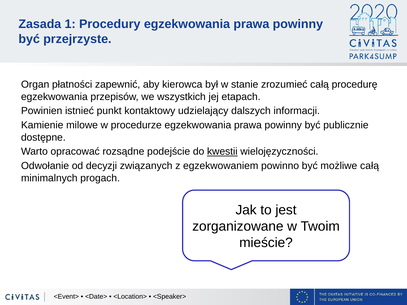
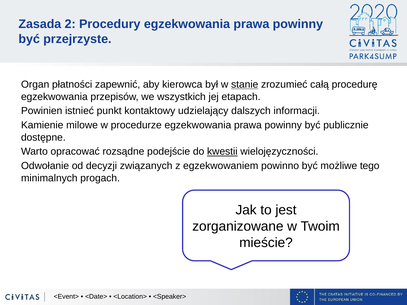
1: 1 -> 2
stanie underline: none -> present
możliwe całą: całą -> tego
